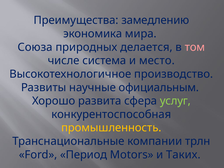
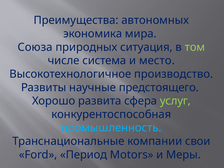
замедлению: замедлению -> автономных
делается: делается -> ситуация
том colour: pink -> light green
официальным: официальным -> предстоящего
промышленность colour: yellow -> light blue
трлн: трлн -> свои
Таких: Таких -> Меры
